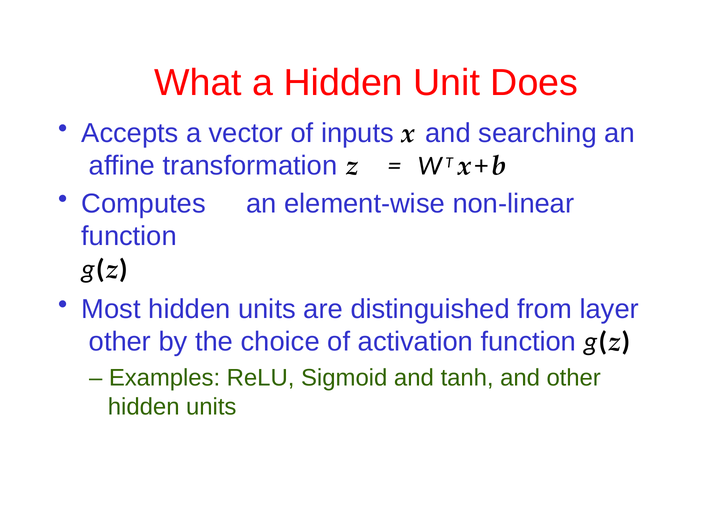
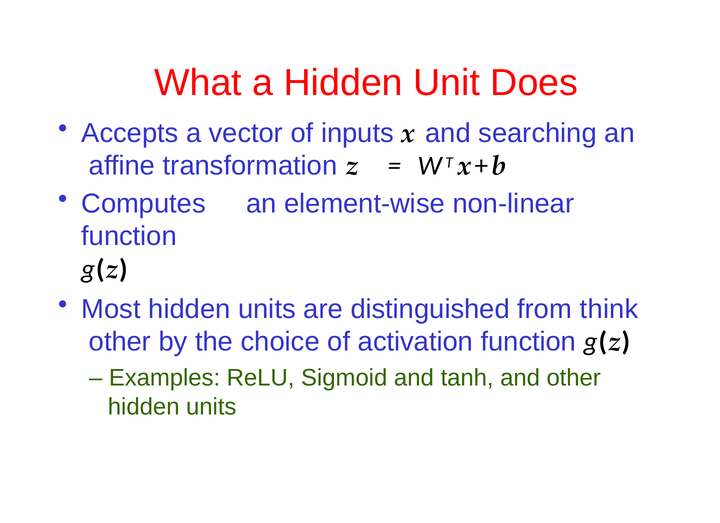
layer: layer -> think
